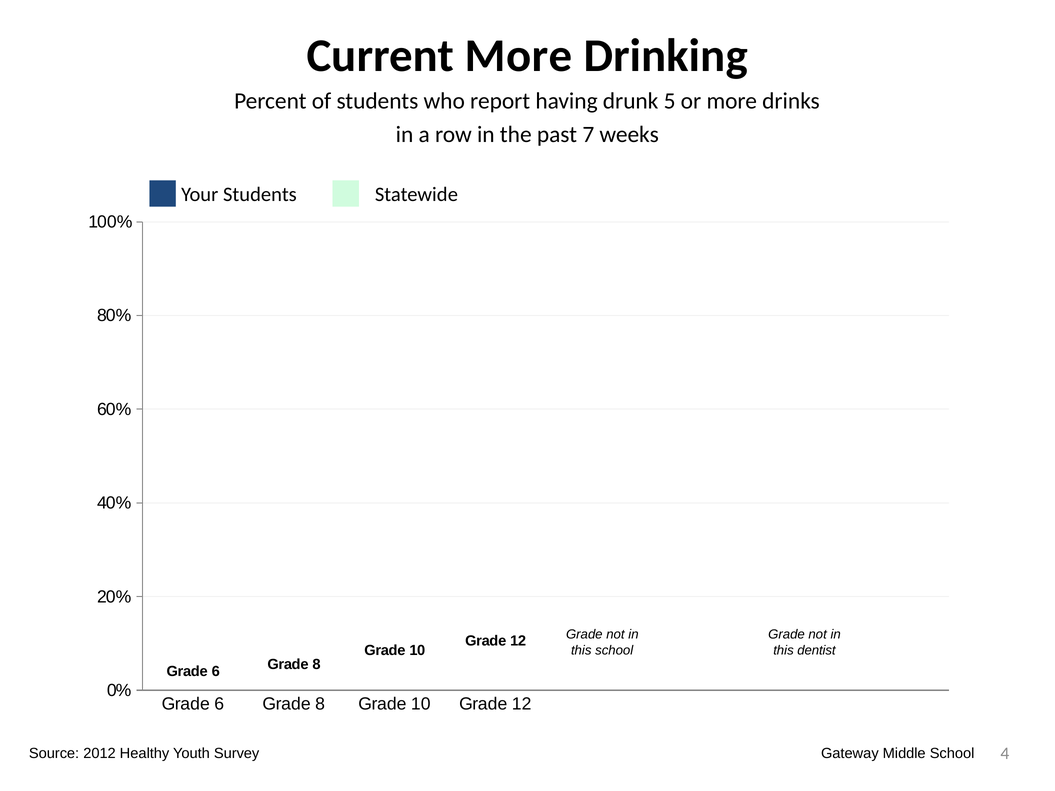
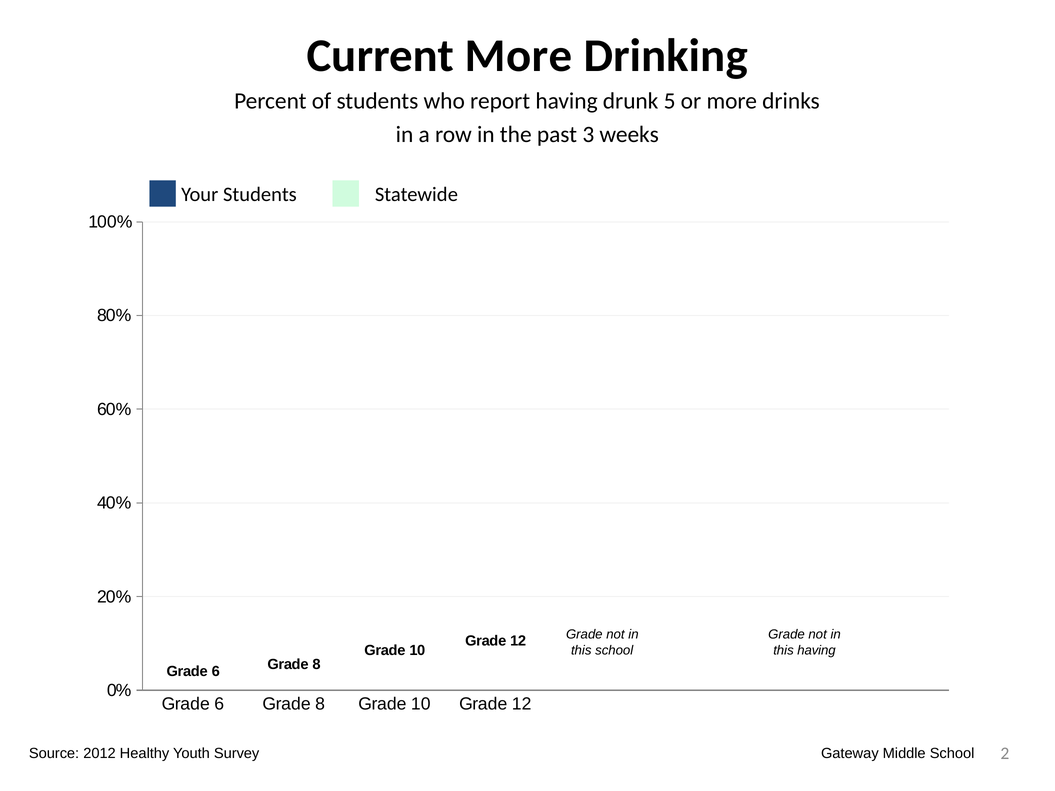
7: 7 -> 3
this dentist: dentist -> having
4: 4 -> 2
